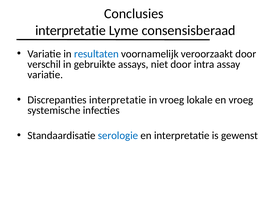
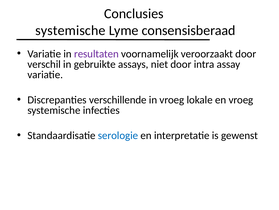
interpretatie at (70, 30): interpretatie -> systemische
resultaten colour: blue -> purple
Discrepanties interpretatie: interpretatie -> verschillende
